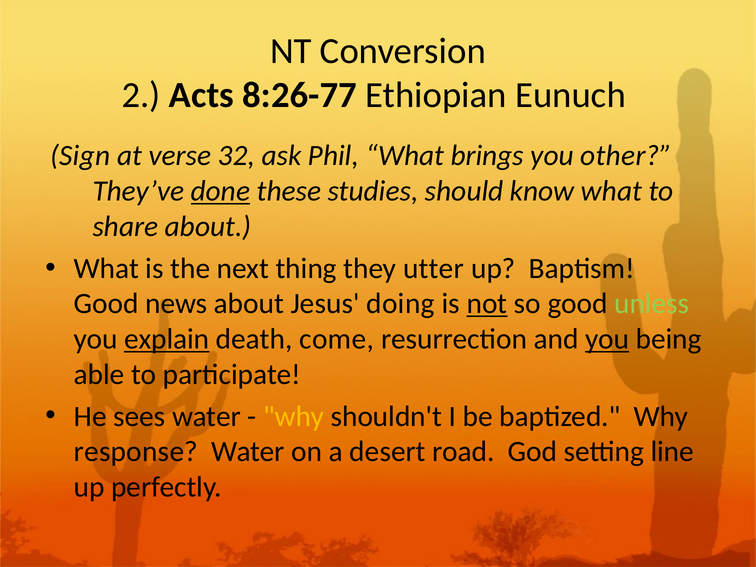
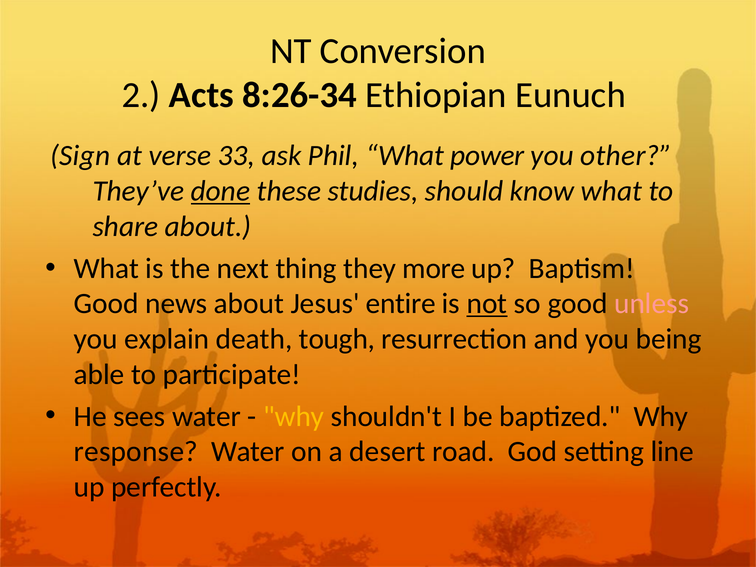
8:26-77: 8:26-77 -> 8:26-34
32: 32 -> 33
brings: brings -> power
utter: utter -> more
doing: doing -> entire
unless colour: light green -> pink
explain underline: present -> none
come: come -> tough
you at (607, 339) underline: present -> none
